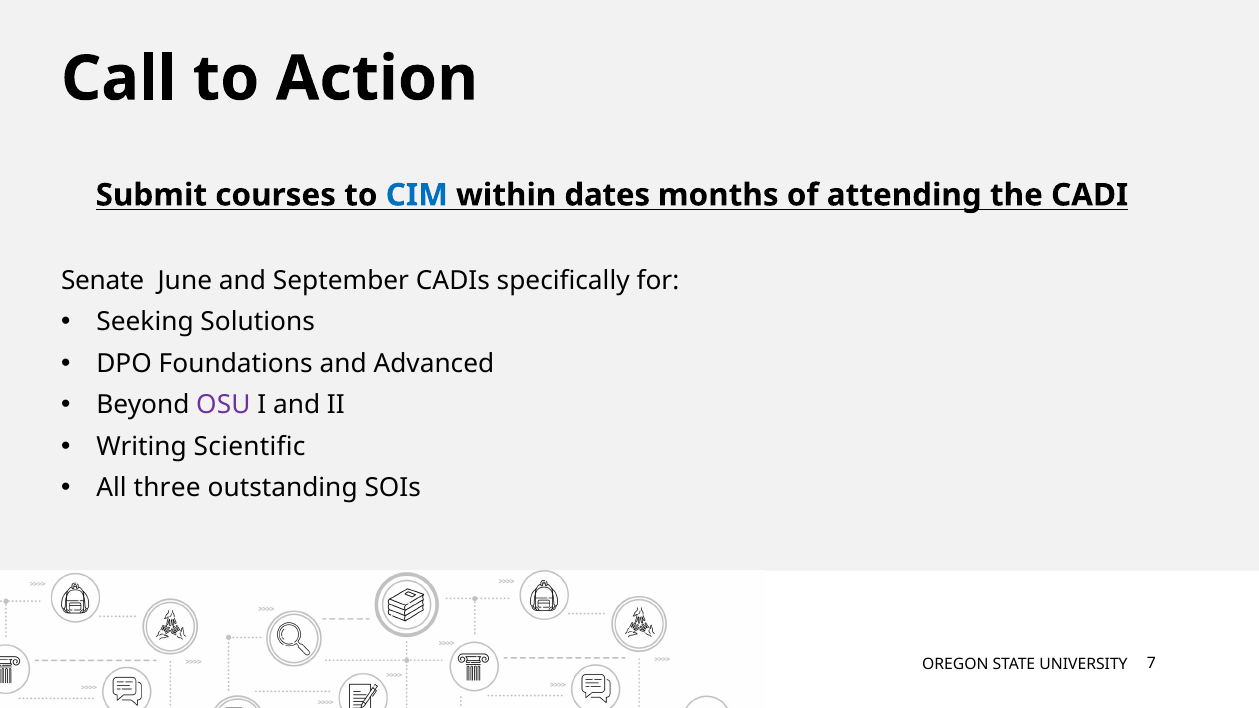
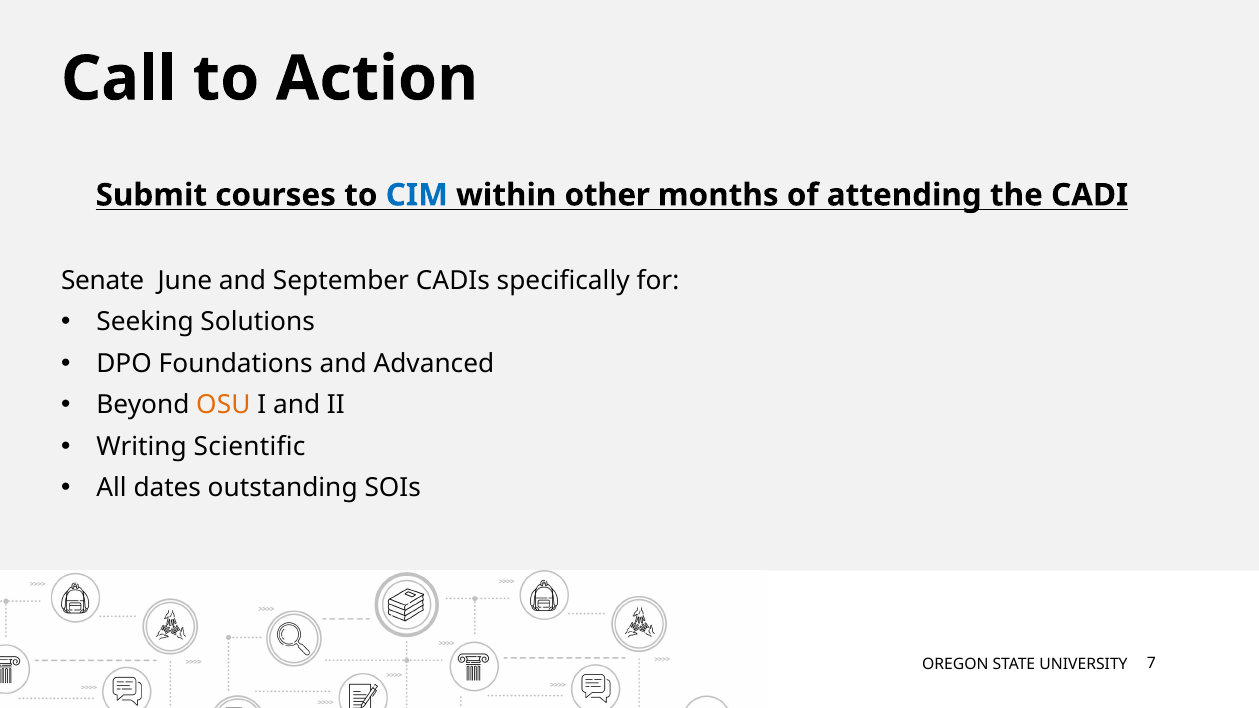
dates: dates -> other
OSU colour: purple -> orange
three: three -> dates
